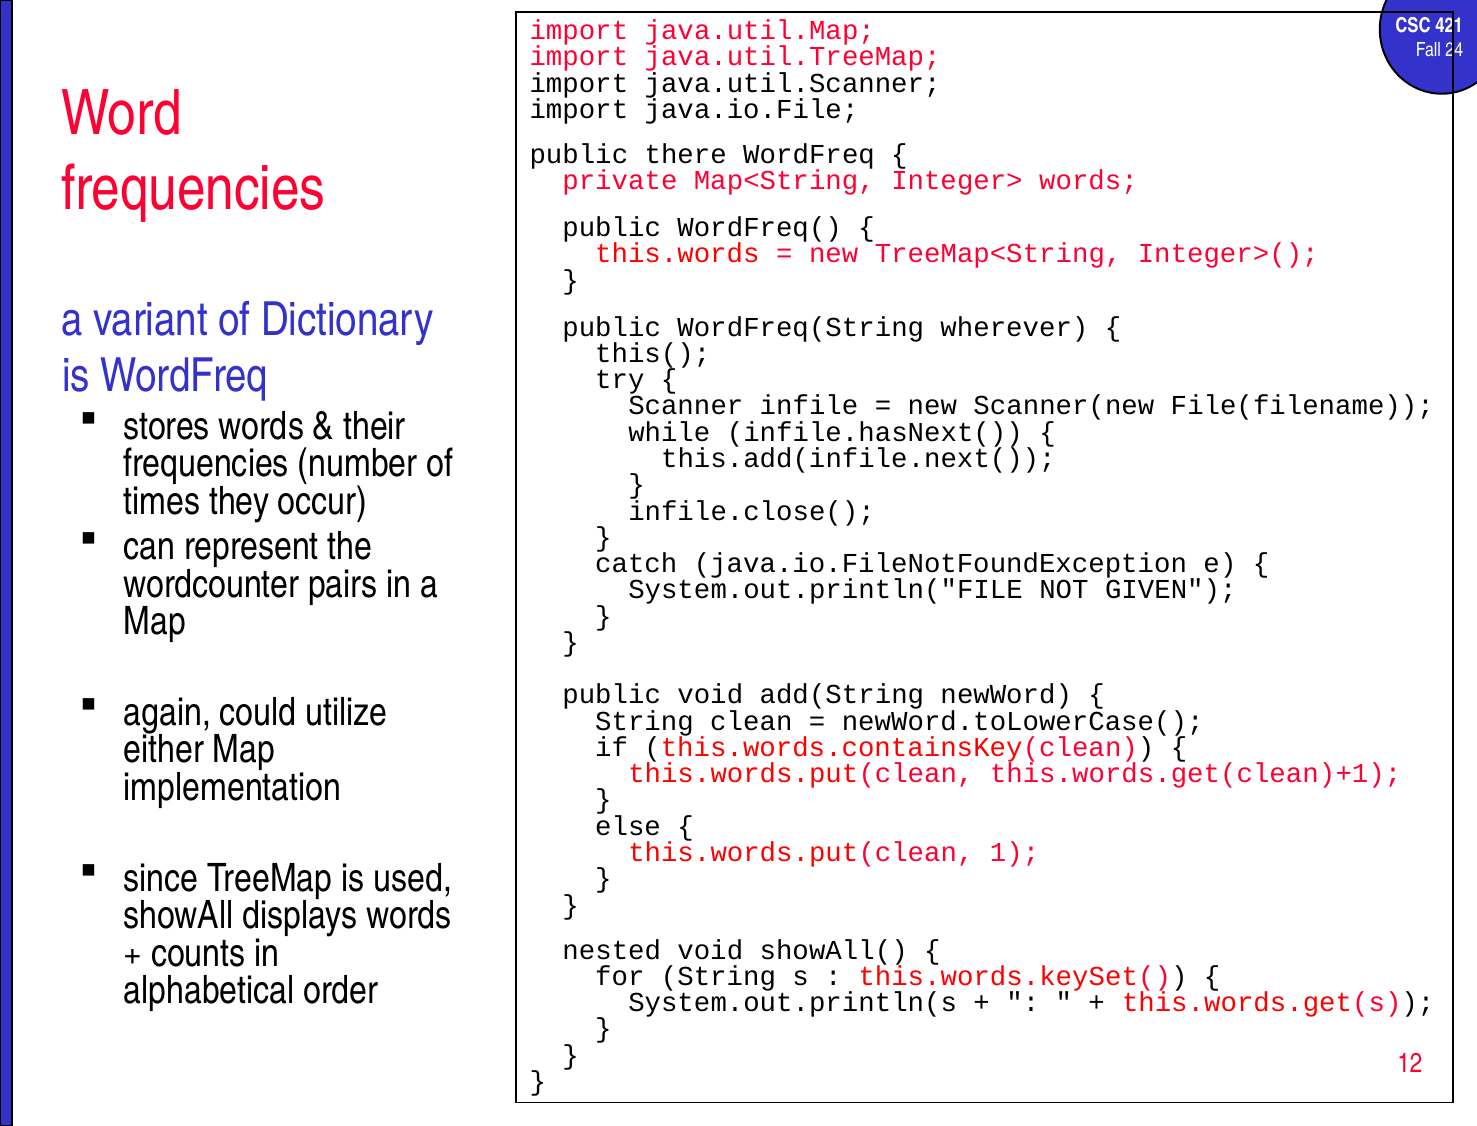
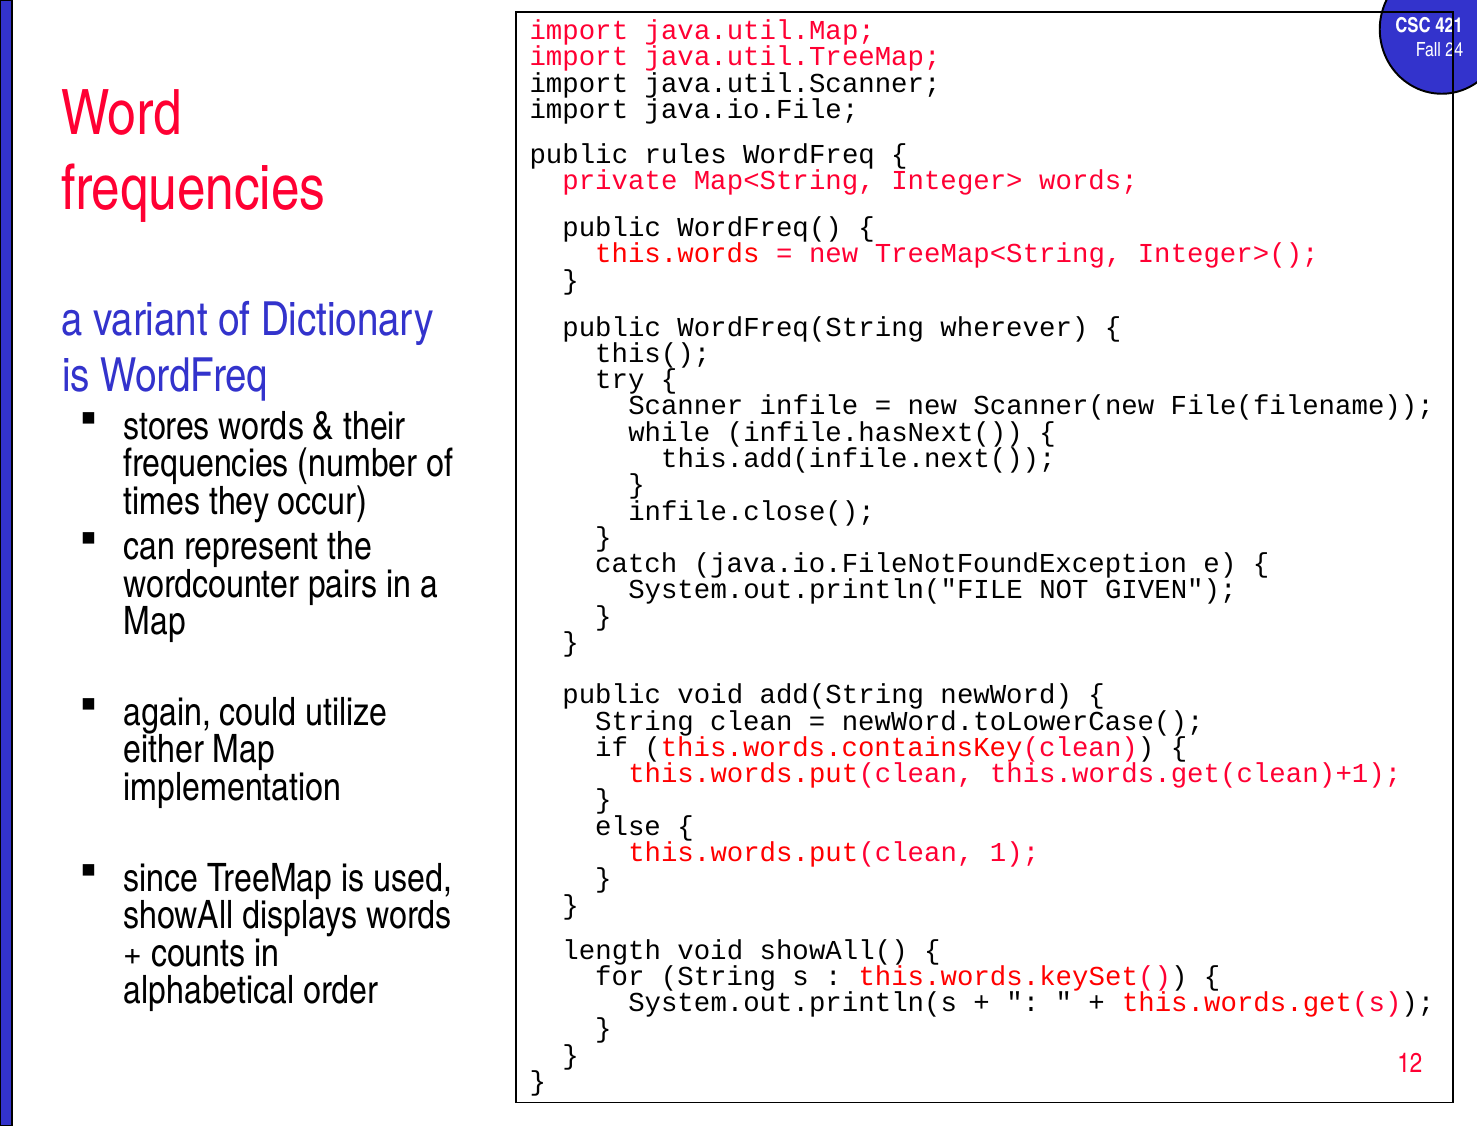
there: there -> rules
nested: nested -> length
